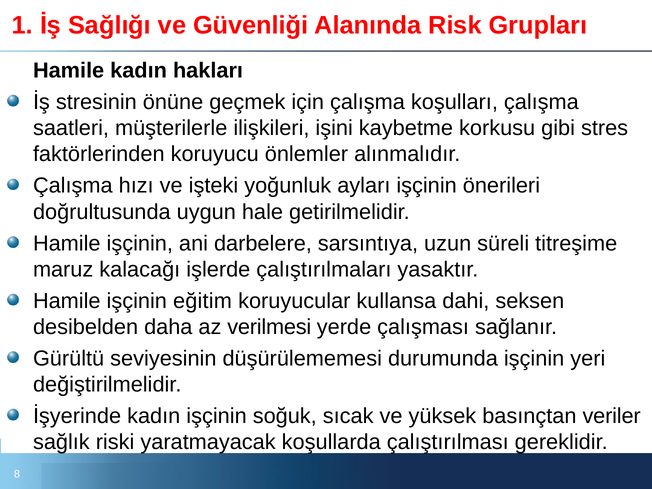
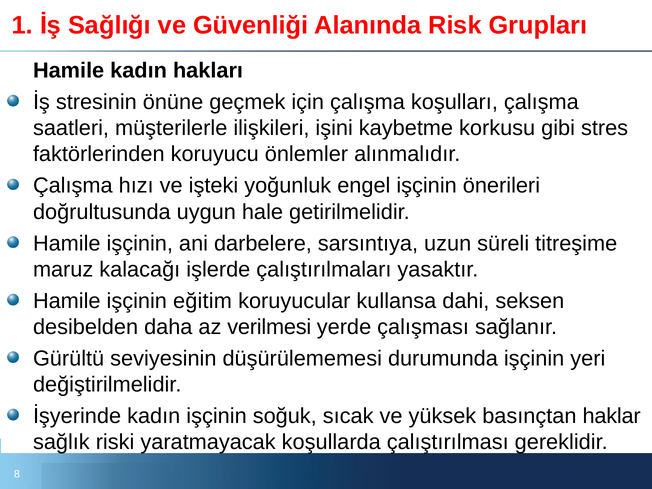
ayları: ayları -> engel
veriler: veriler -> haklar
